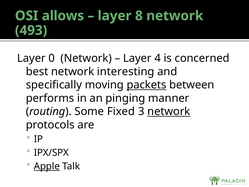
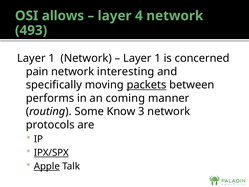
8: 8 -> 4
0 at (52, 58): 0 -> 1
4 at (158, 58): 4 -> 1
best: best -> pain
pinging: pinging -> coming
Fixed: Fixed -> Know
network at (169, 111) underline: present -> none
IPX/SPX underline: none -> present
